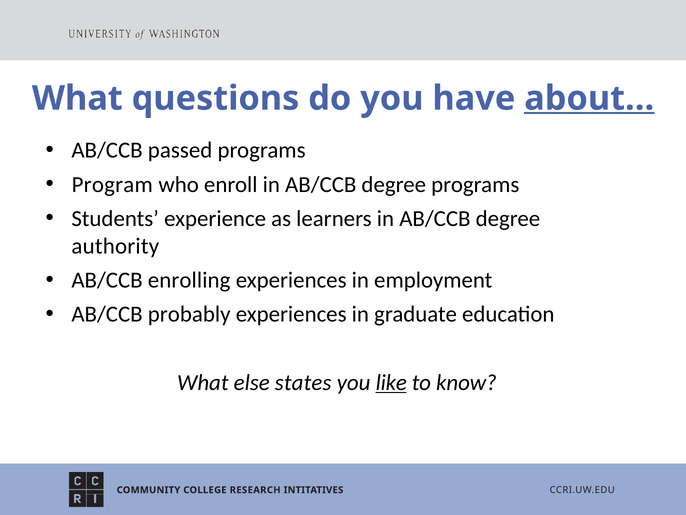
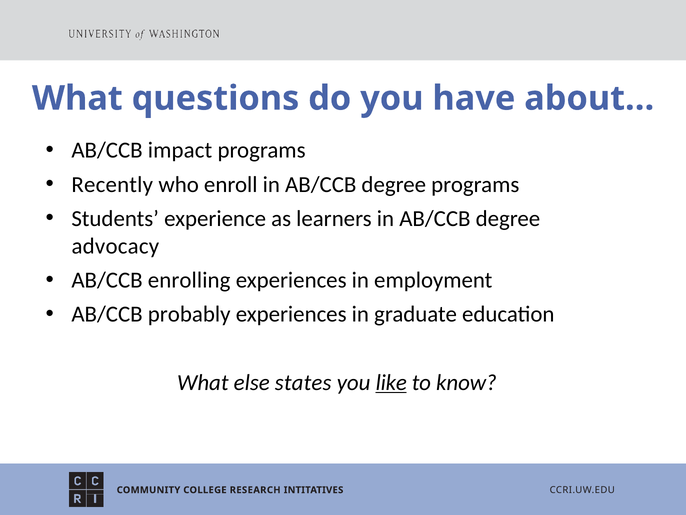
about… underline: present -> none
passed: passed -> impact
Program: Program -> Recently
authority: authority -> advocacy
